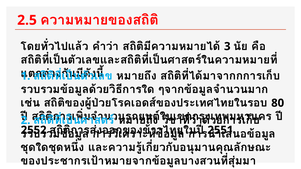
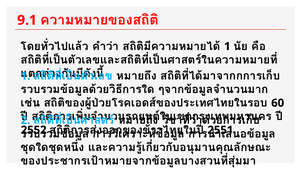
2.5: 2.5 -> 9.1
3 at (227, 46): 3 -> 1
80: 80 -> 60
